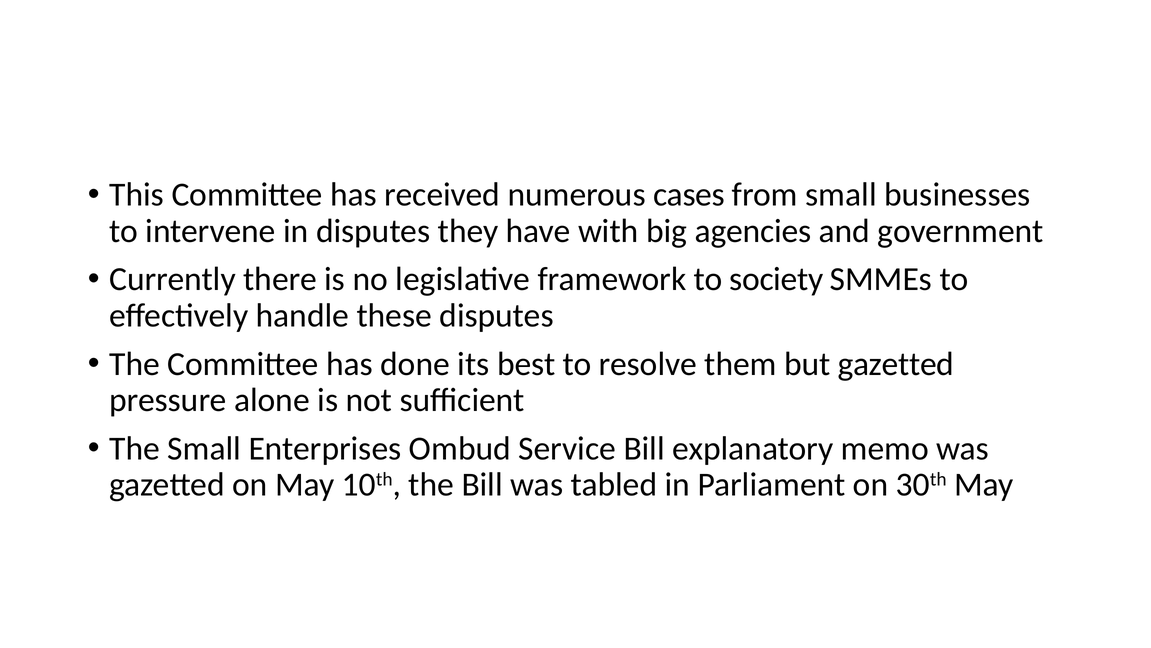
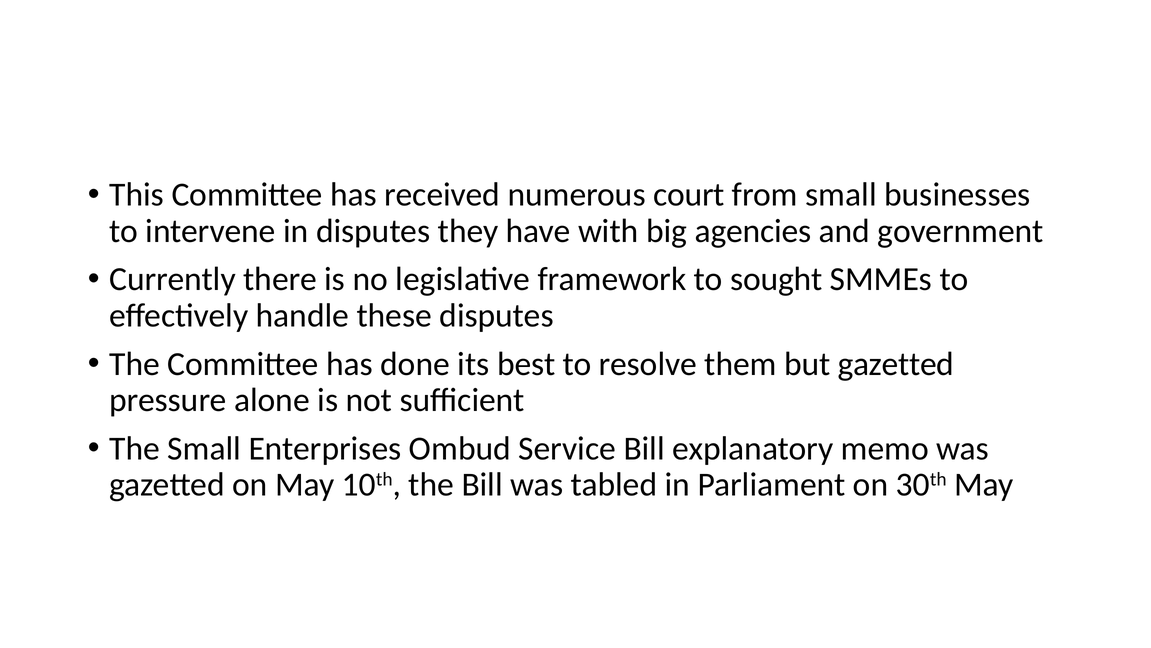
cases: cases -> court
society: society -> sought
